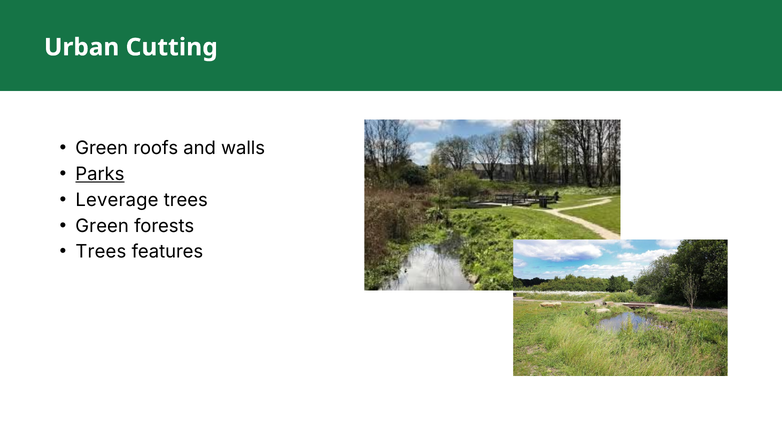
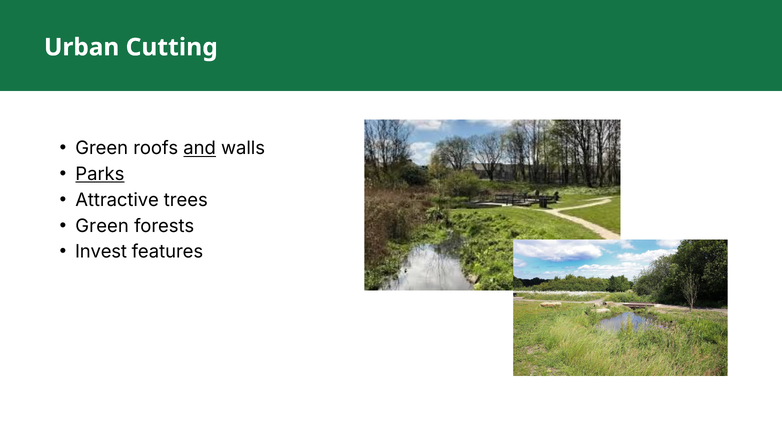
and underline: none -> present
Leverage: Leverage -> Attractive
Trees at (101, 252): Trees -> Invest
